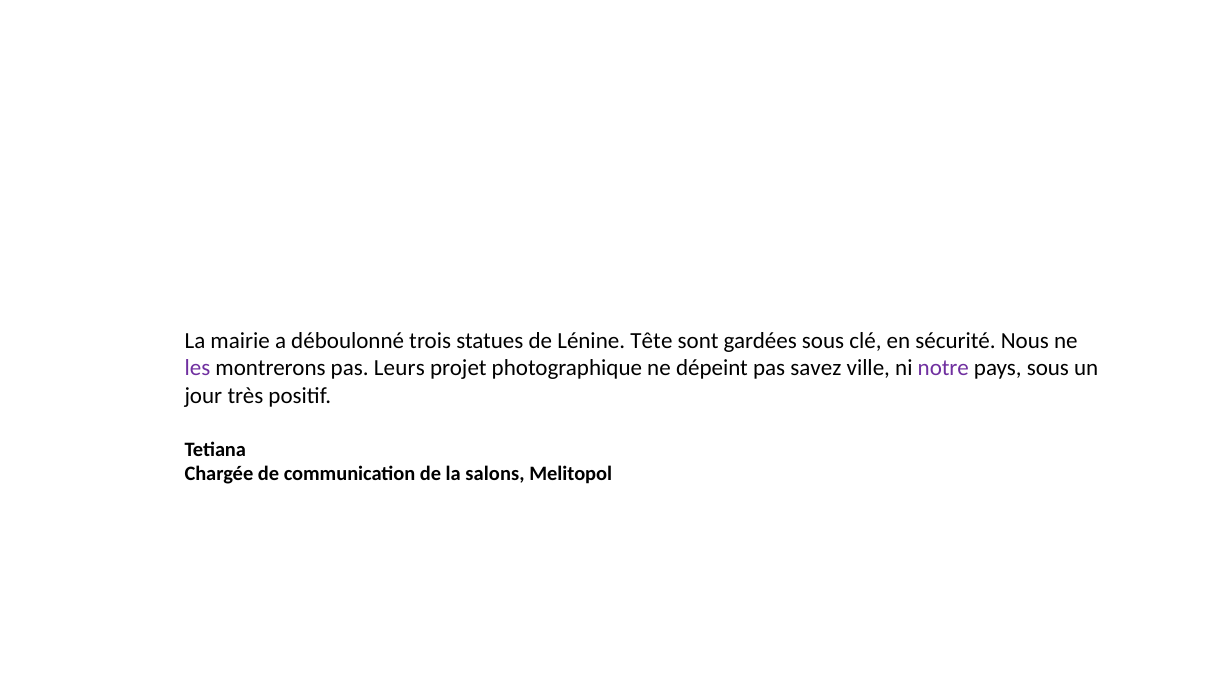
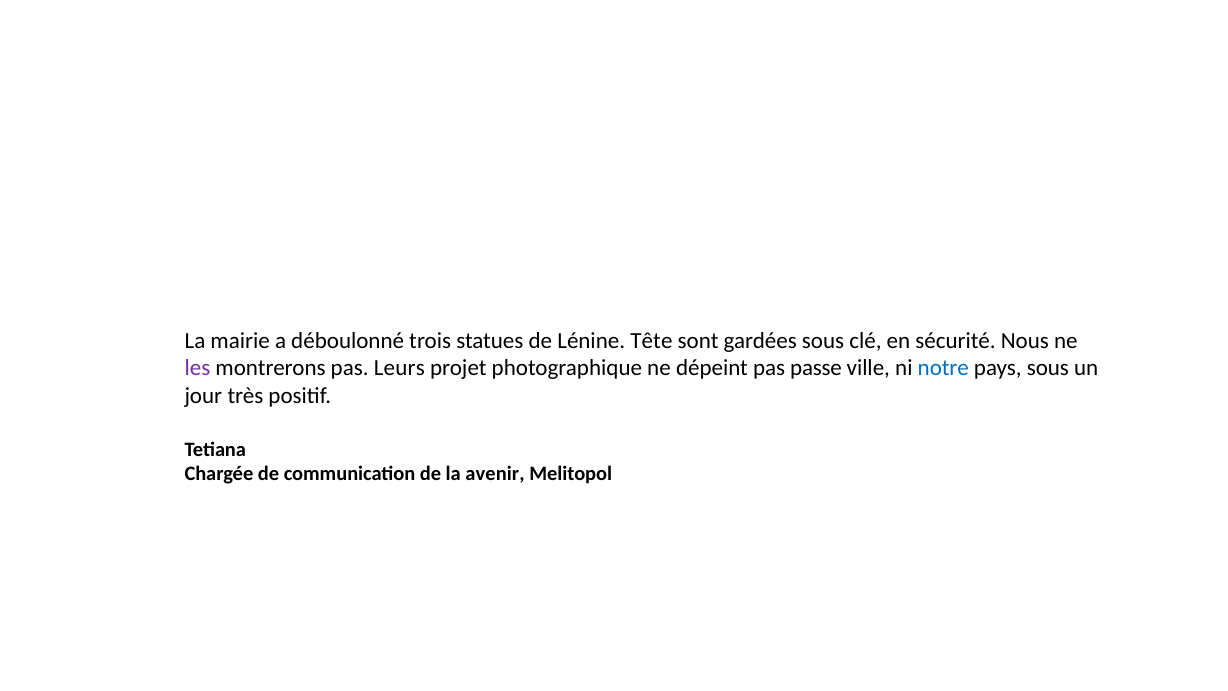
savez: savez -> passe
notre colour: purple -> blue
salons: salons -> avenir
